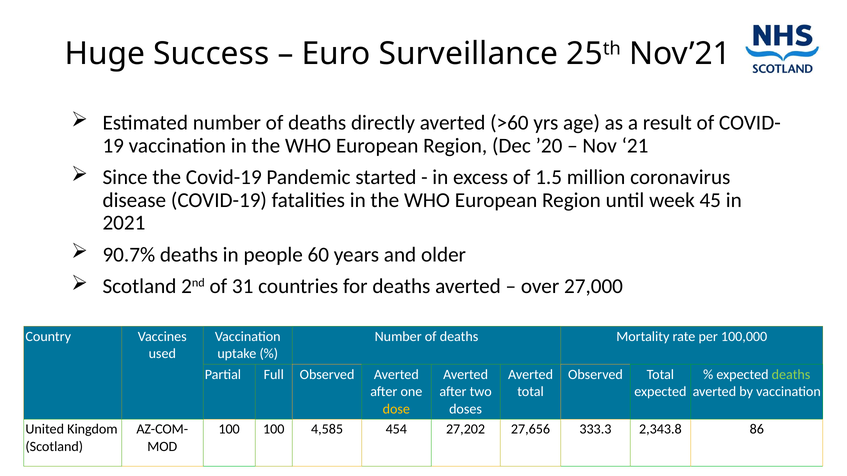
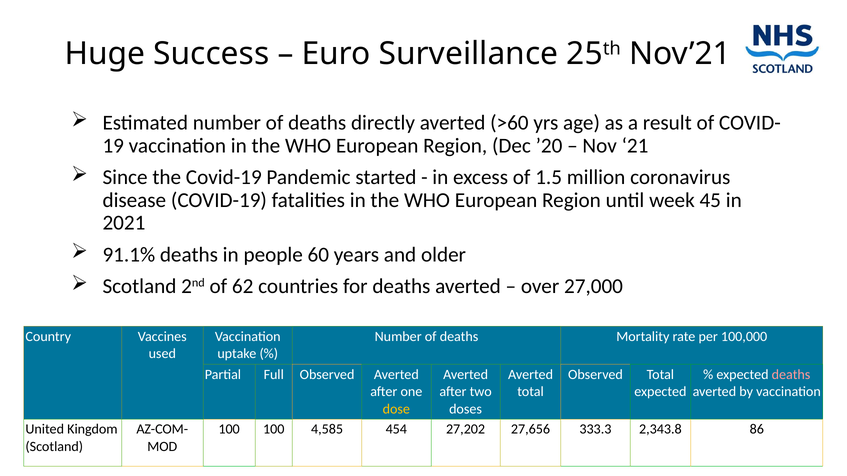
90.7%: 90.7% -> 91.1%
31: 31 -> 62
deaths at (791, 375) colour: light green -> pink
